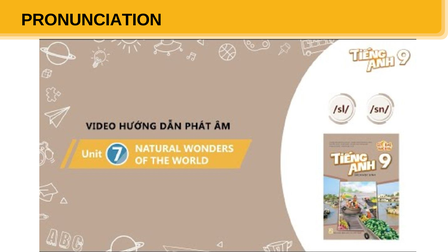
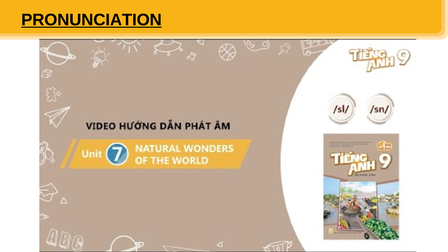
PRONUNCIATION underline: none -> present
